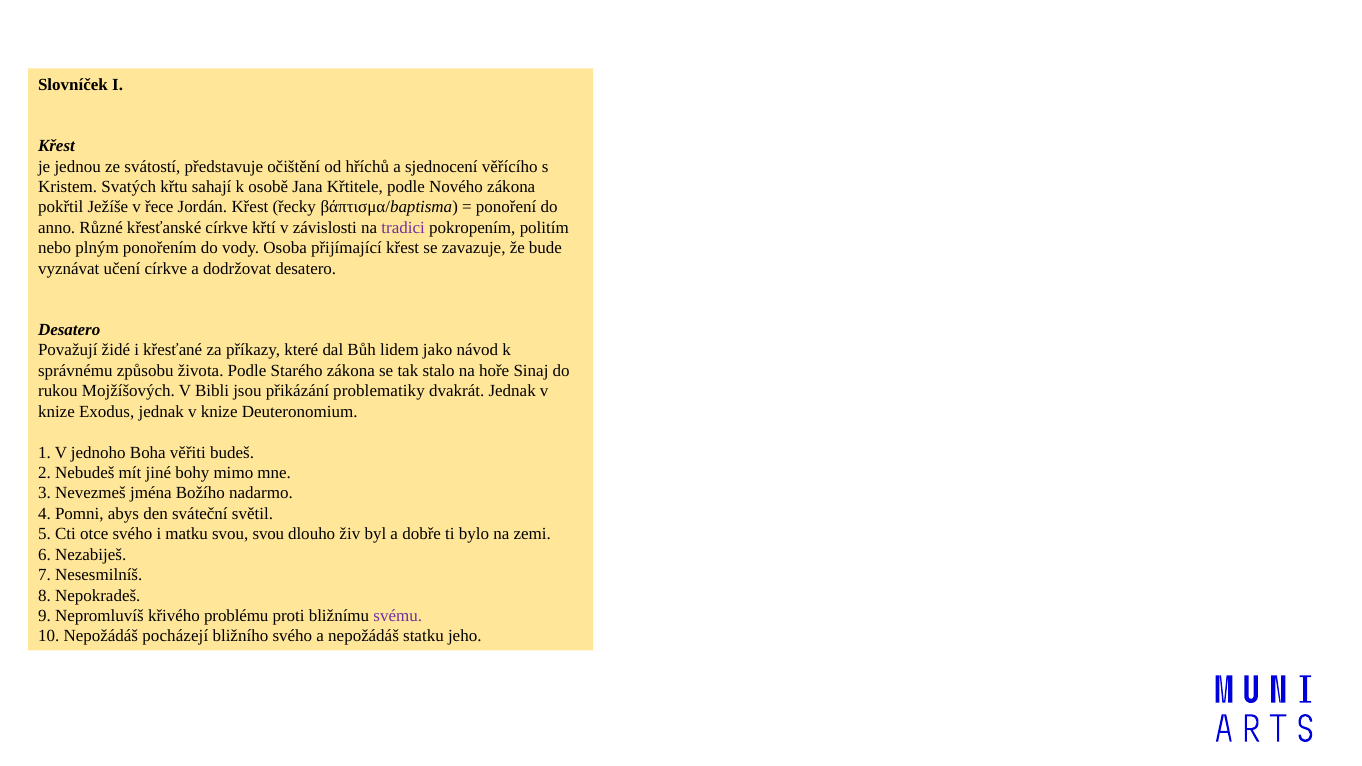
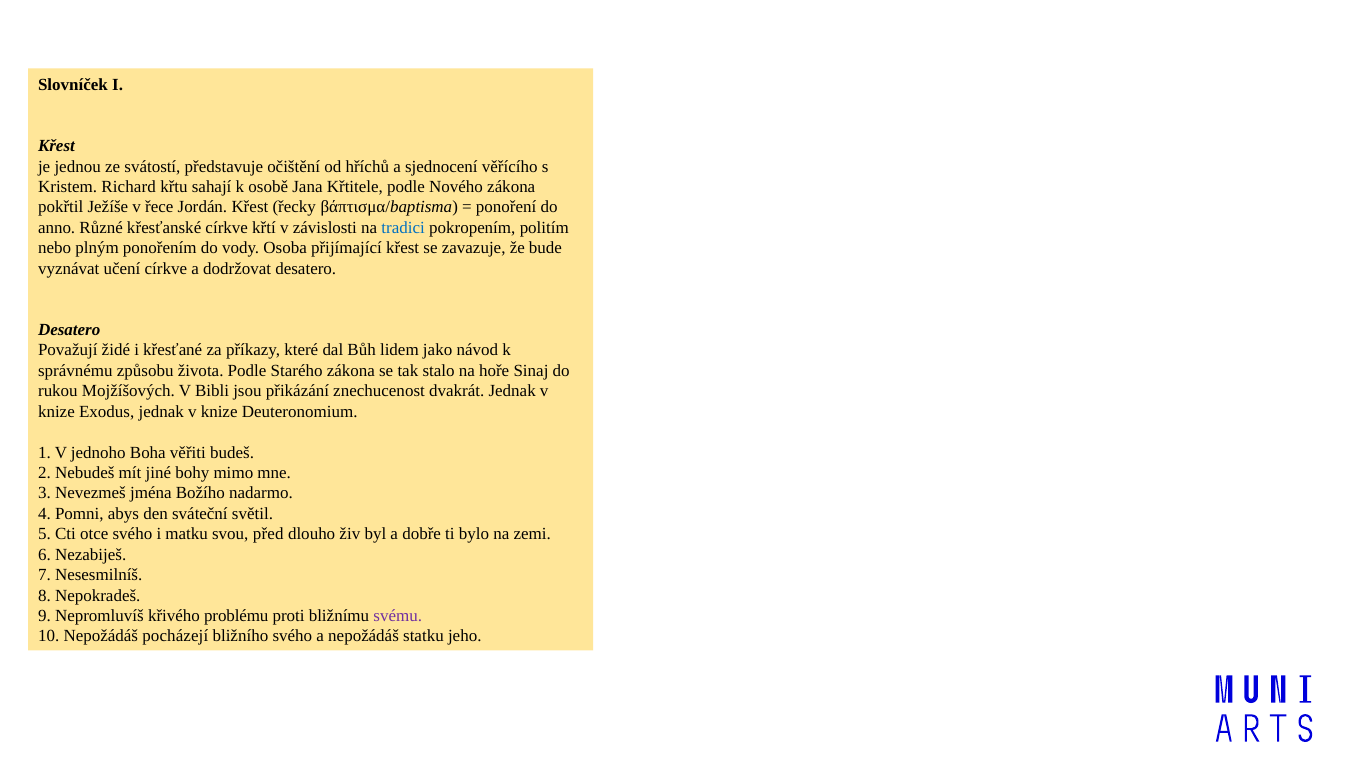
Svatých: Svatých -> Richard
tradici colour: purple -> blue
problematiky: problematiky -> znechucenost
svou svou: svou -> před
